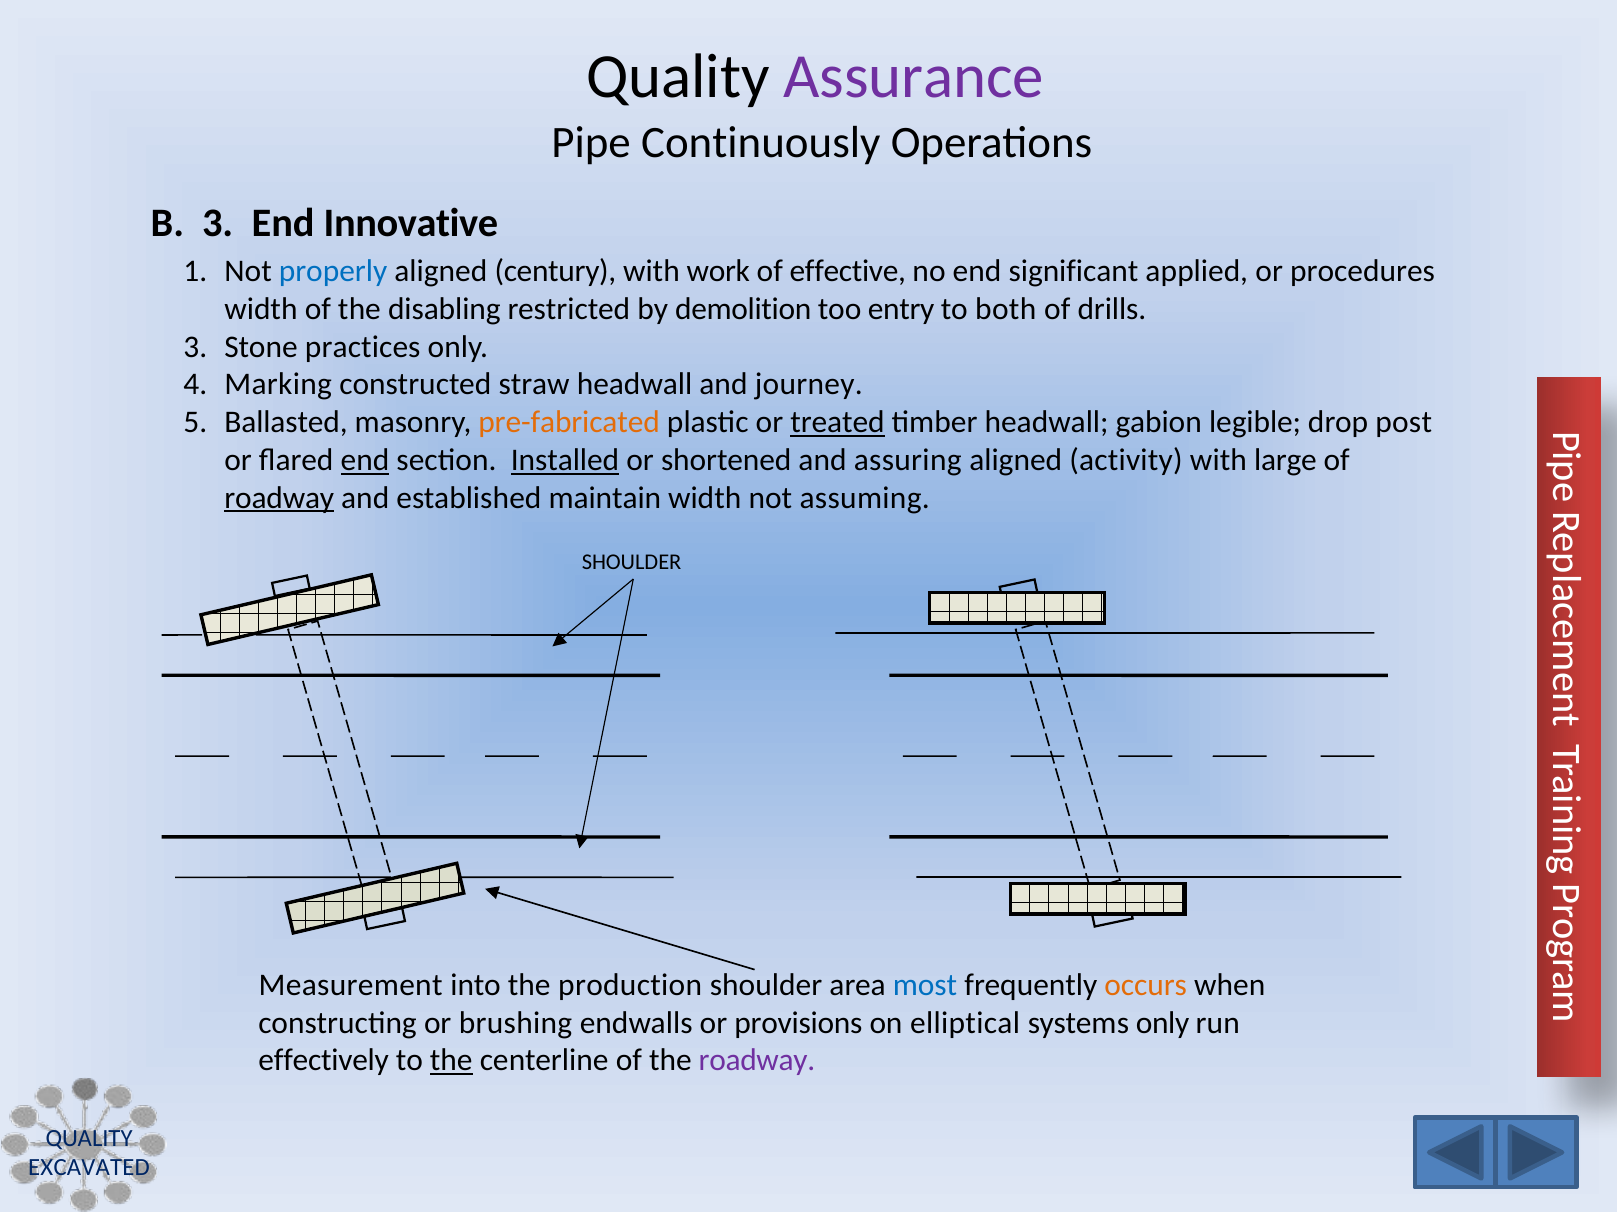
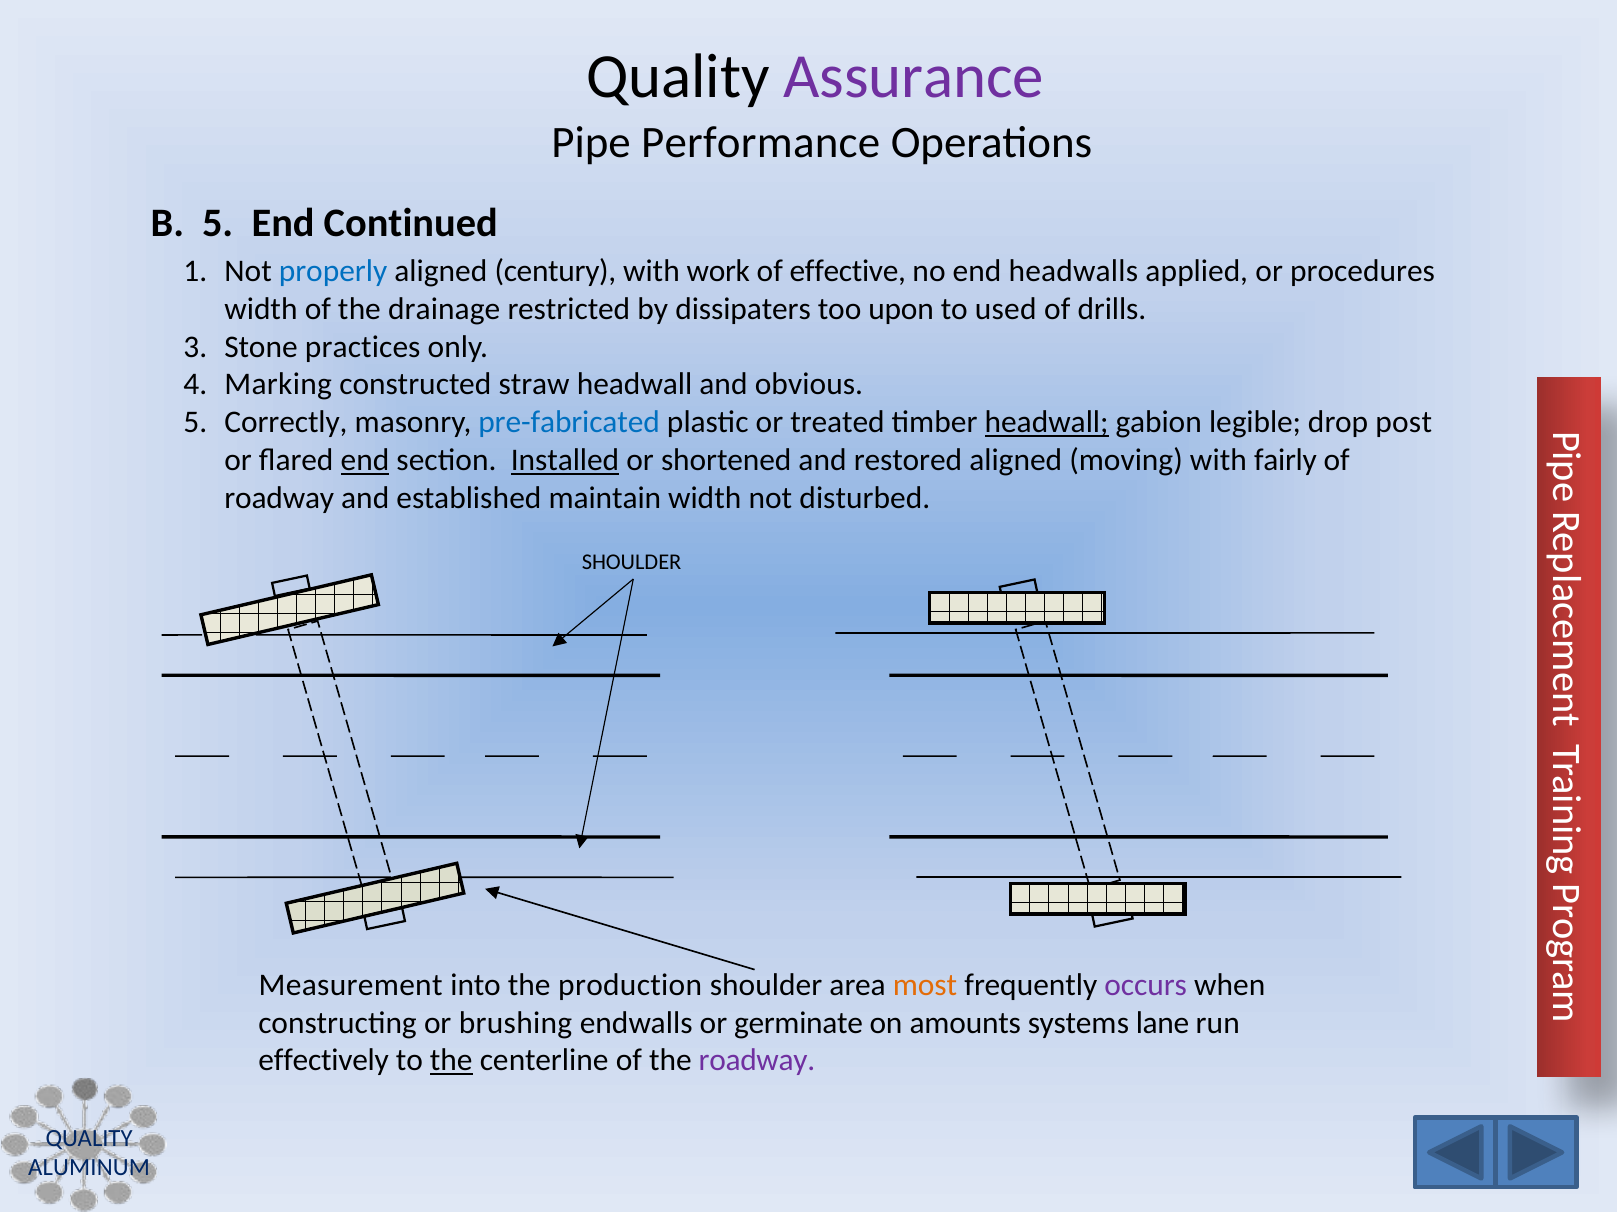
Continuously: Continuously -> Performance
B 3: 3 -> 5
Innovative: Innovative -> Continued
significant: significant -> headwalls
disabling: disabling -> drainage
demolition: demolition -> dissipaters
entry: entry -> upon
both: both -> used
journey: journey -> obvious
Ballasted: Ballasted -> Correctly
pre-fabricated colour: orange -> blue
treated underline: present -> none
headwall at (1047, 423) underline: none -> present
assuring: assuring -> restored
activity: activity -> moving
large: large -> fairly
roadway at (279, 498) underline: present -> none
assuming: assuming -> disturbed
most colour: blue -> orange
occurs colour: orange -> purple
provisions: provisions -> germinate
elliptical: elliptical -> amounts
systems only: only -> lane
EXCAVATED: EXCAVATED -> ALUMINUM
